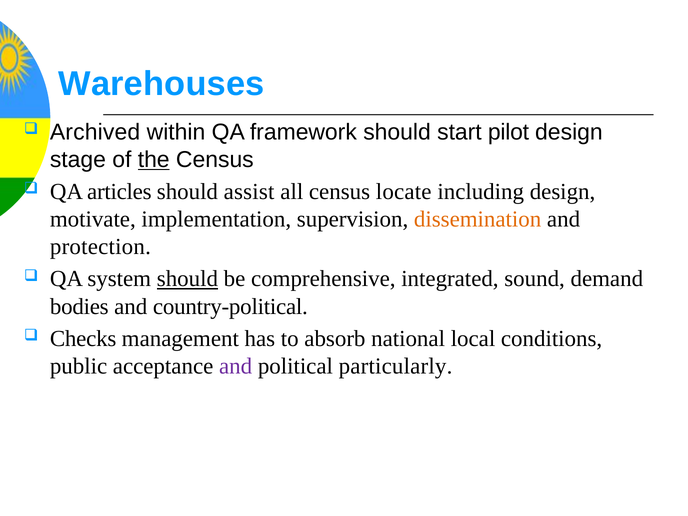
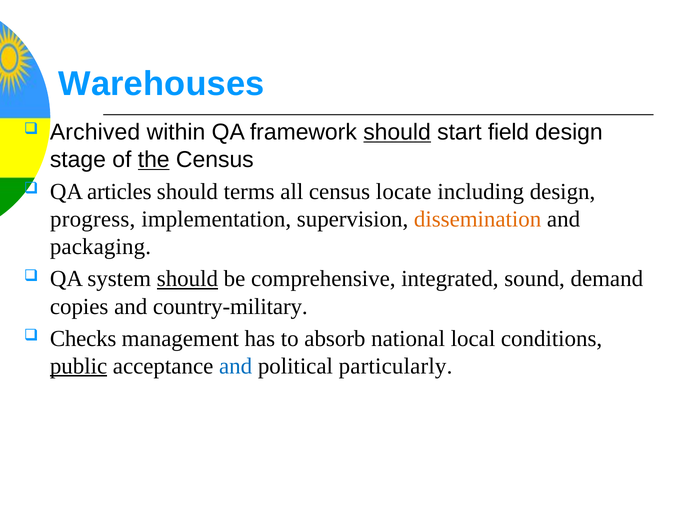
should at (397, 132) underline: none -> present
pilot: pilot -> field
assist: assist -> terms
motivate: motivate -> progress
protection: protection -> packaging
bodies: bodies -> copies
country-political: country-political -> country-military
public underline: none -> present
and at (236, 366) colour: purple -> blue
